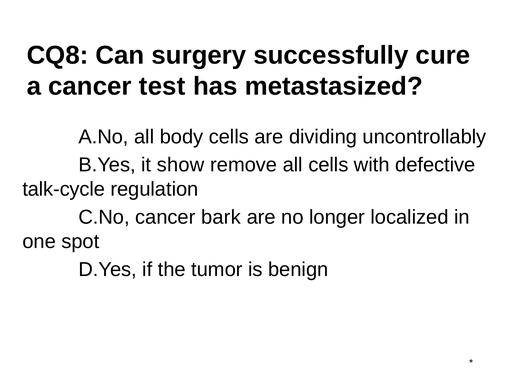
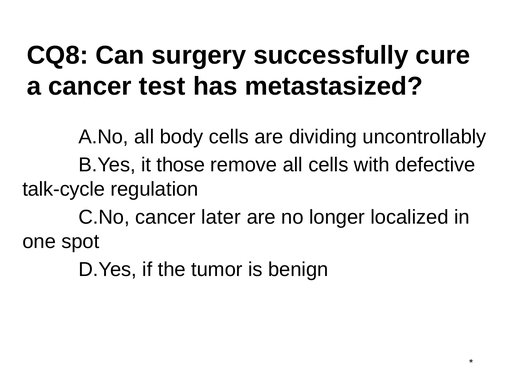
show: show -> those
bark: bark -> later
